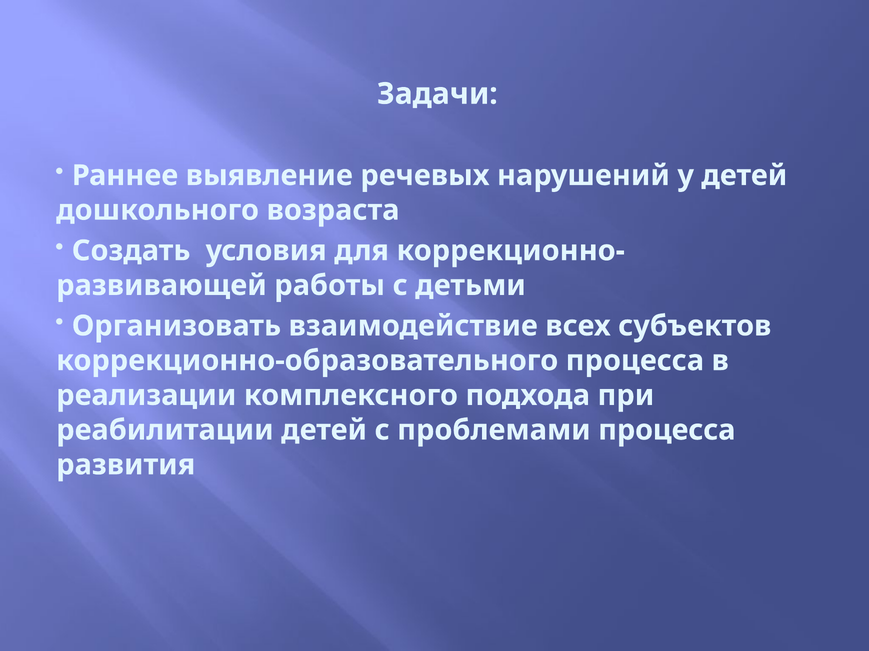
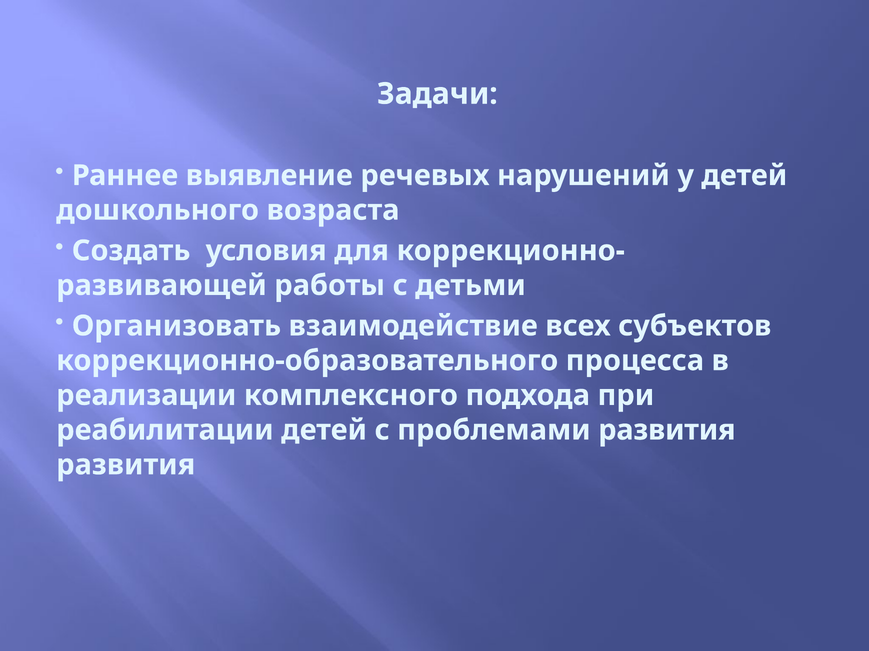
проблемами процесса: процесса -> развития
